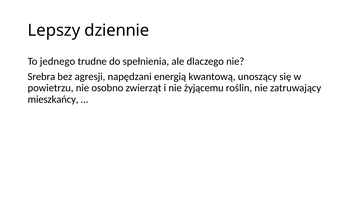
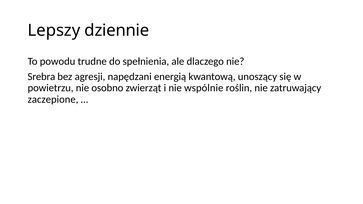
jednego: jednego -> powodu
żyjącemu: żyjącemu -> wspólnie
mieszkańcy: mieszkańcy -> zaczepione
